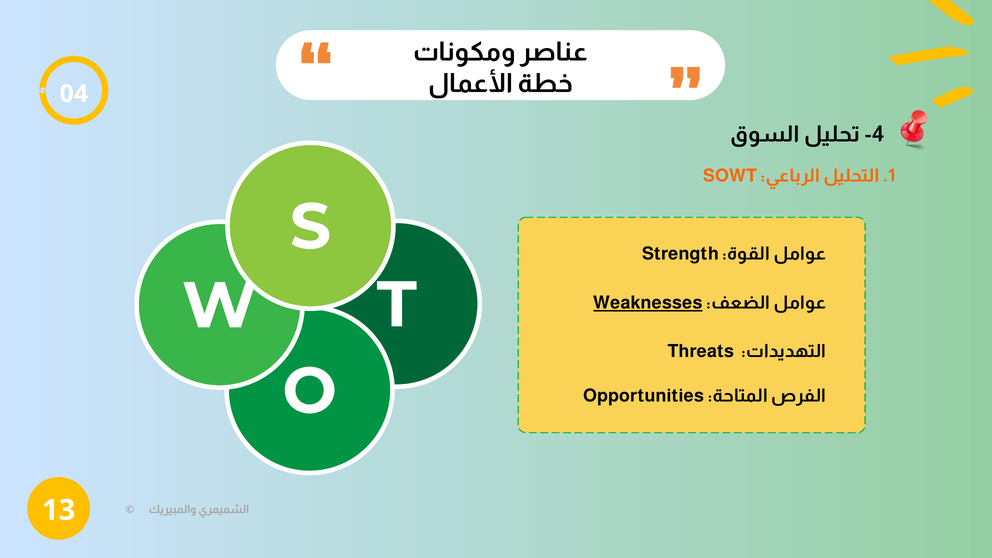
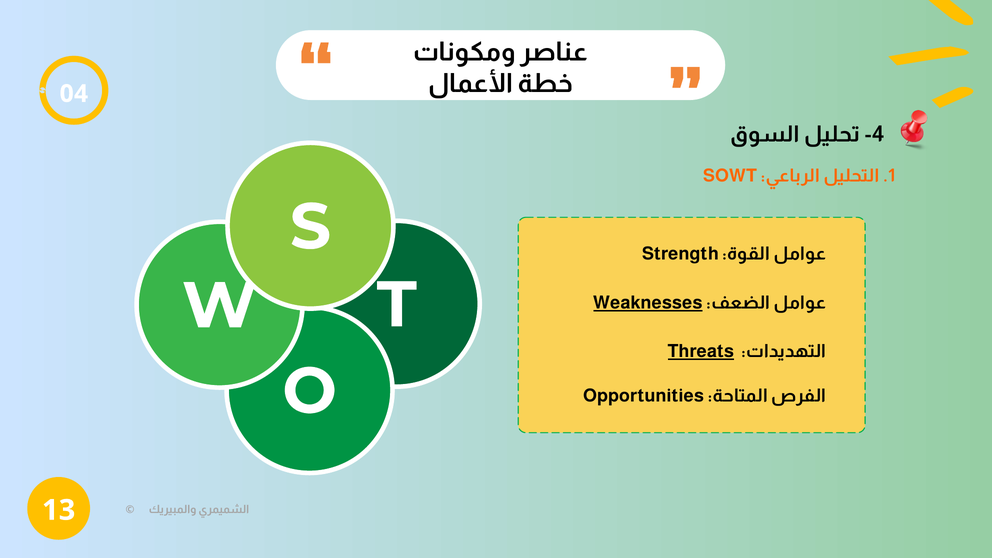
Threats underline: none -> present
